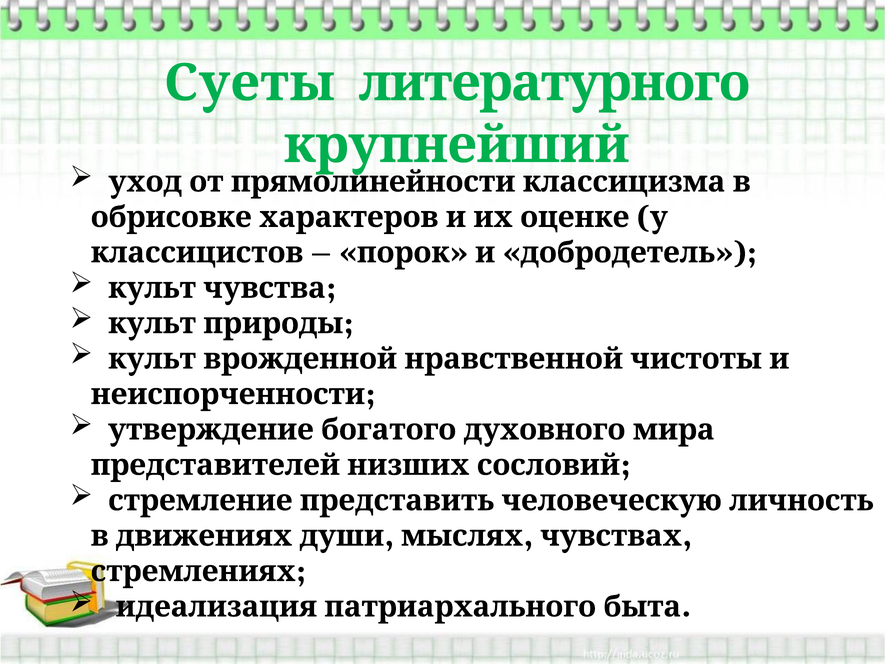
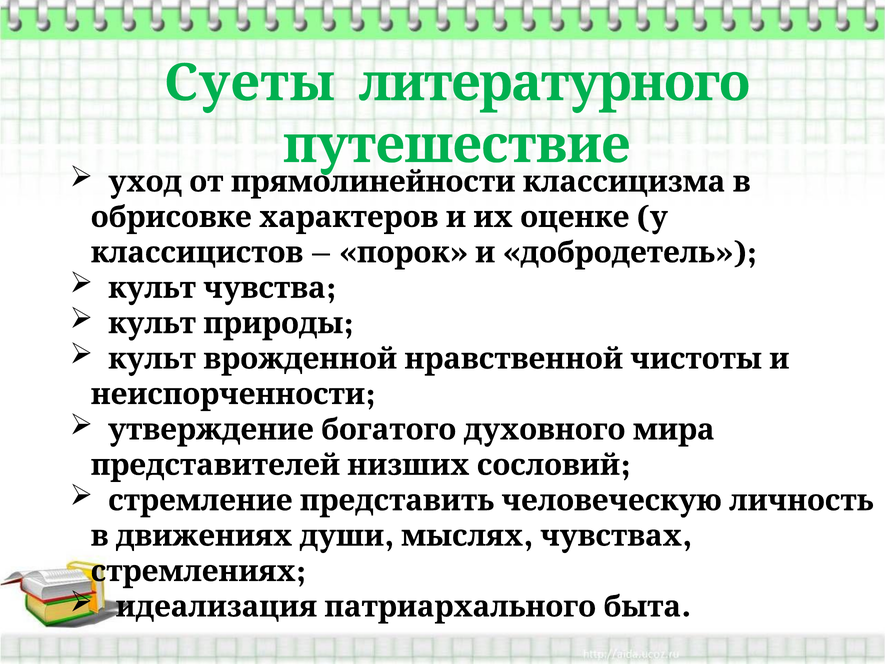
крупнейший: крупнейший -> путешествие
